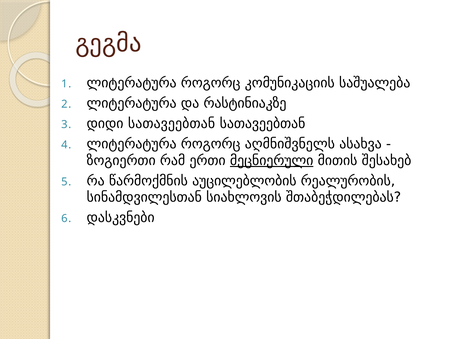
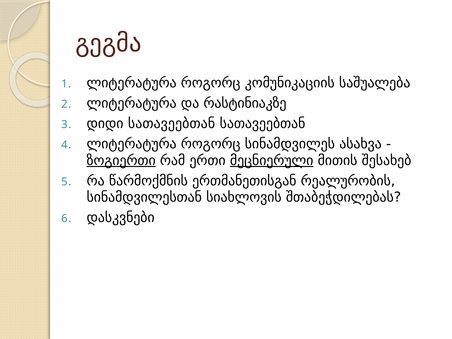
აღმნიშვნელს: აღმნიშვნელს -> სინამდვილეს
ზოგიერთი underline: none -> present
აუცილებლობის: აუცილებლობის -> ერთმანეთისგან
